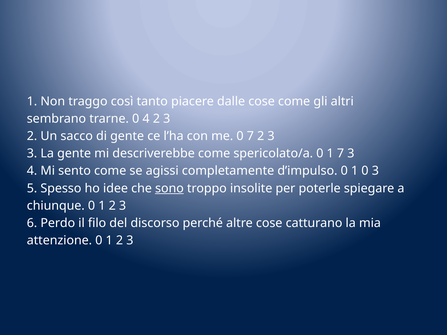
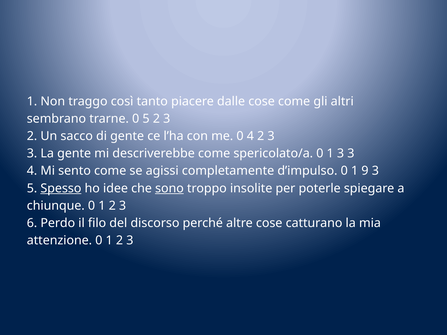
0 4: 4 -> 5
0 7: 7 -> 4
1 7: 7 -> 3
1 0: 0 -> 9
Spesso underline: none -> present
